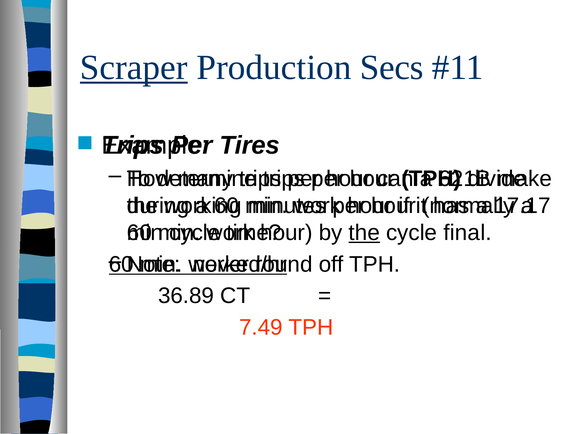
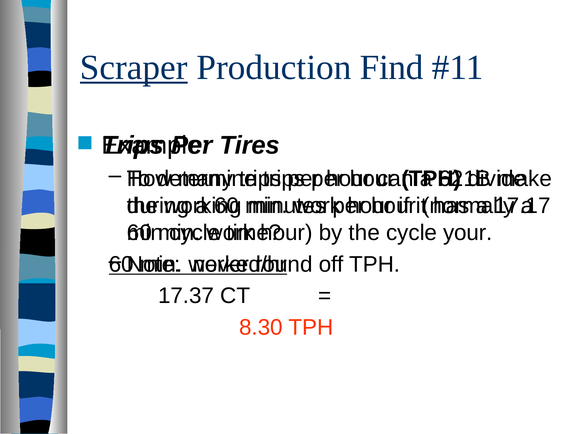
Secs: Secs -> Find
the at (364, 232) underline: present -> none
final: final -> your
36.89: 36.89 -> 17.37
7.49: 7.49 -> 8.30
